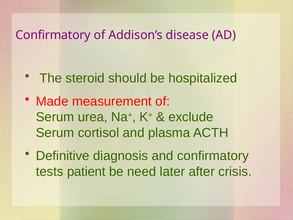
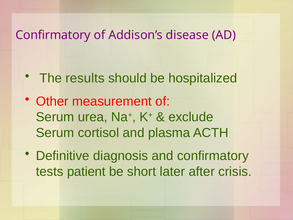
steroid: steroid -> results
Made: Made -> Other
need: need -> short
